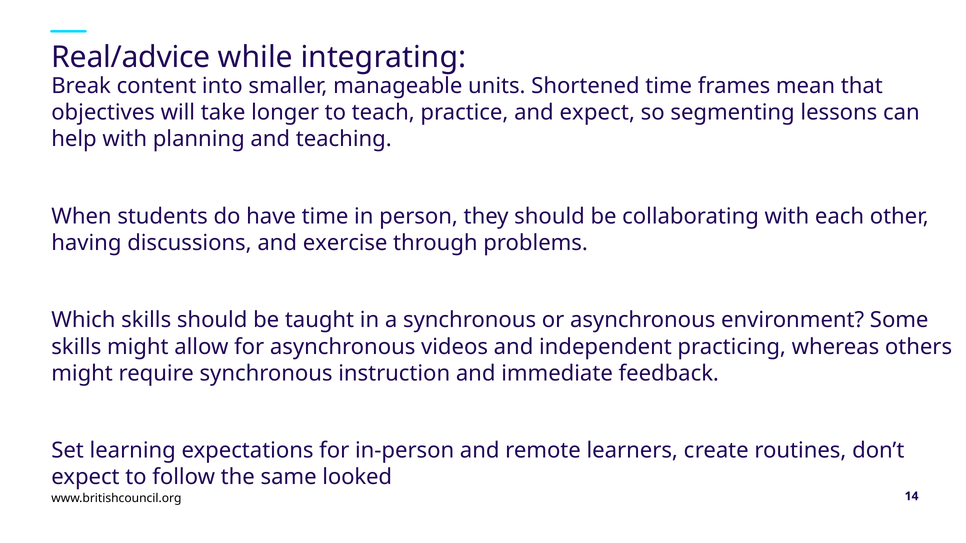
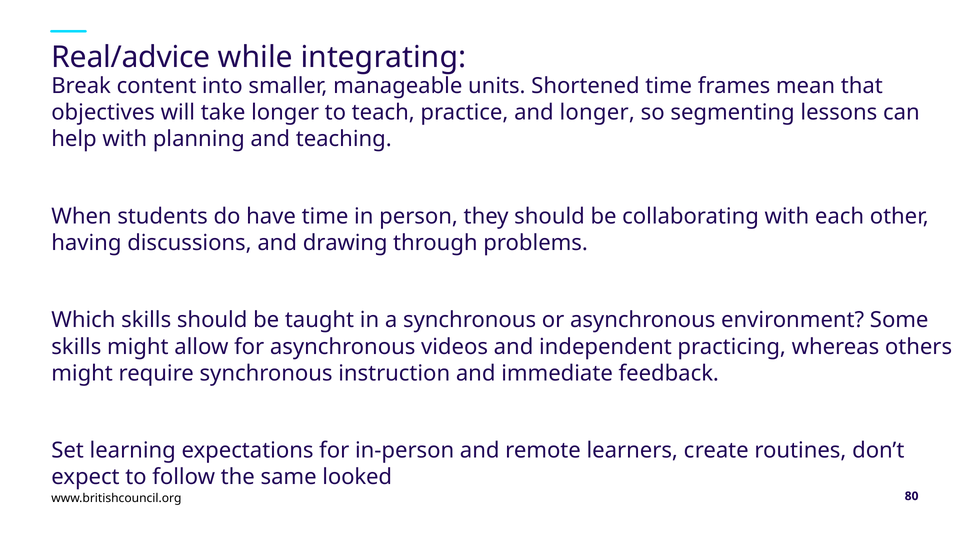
and expect: expect -> longer
exercise: exercise -> drawing
14: 14 -> 80
